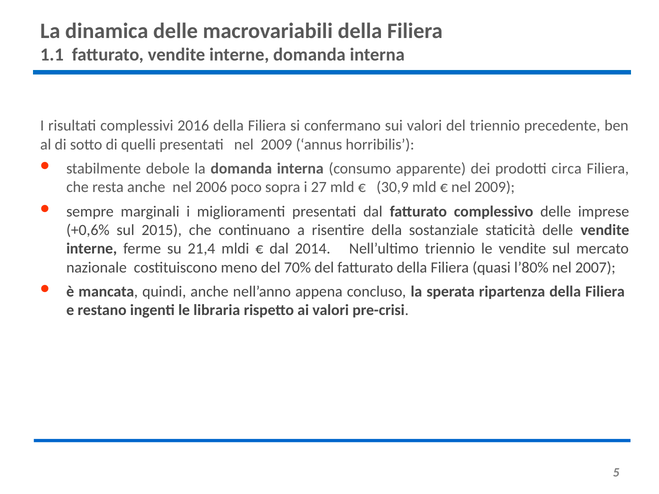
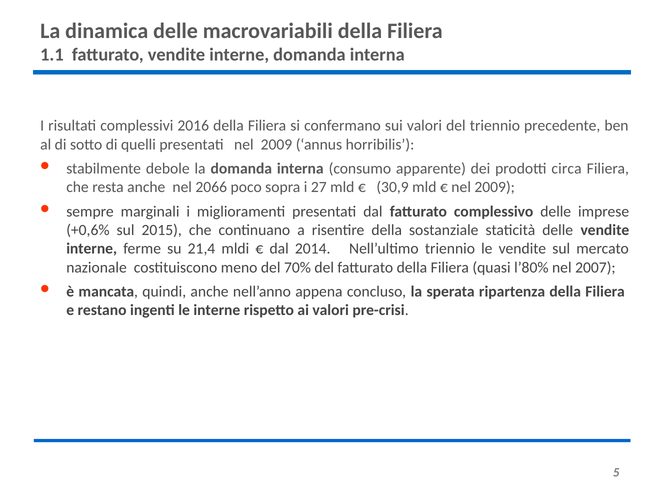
2006: 2006 -> 2066
le libraria: libraria -> interne
